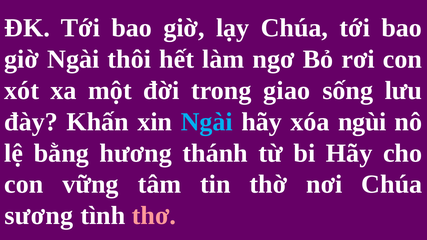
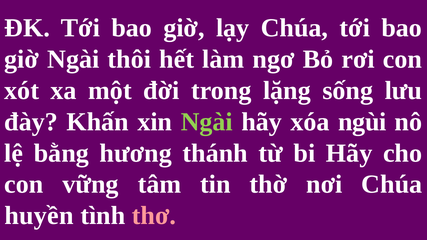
giao: giao -> lặng
Ngài at (207, 122) colour: light blue -> light green
sương: sương -> huyền
